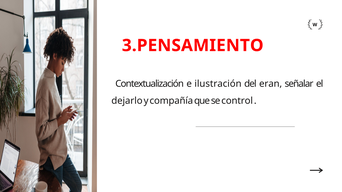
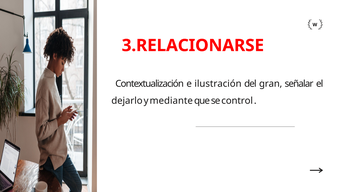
3.PENSAMIENTO: 3.PENSAMIENTO -> 3.RELACIONARSE
eran: eran -> gran
compañía: compañía -> mediante
